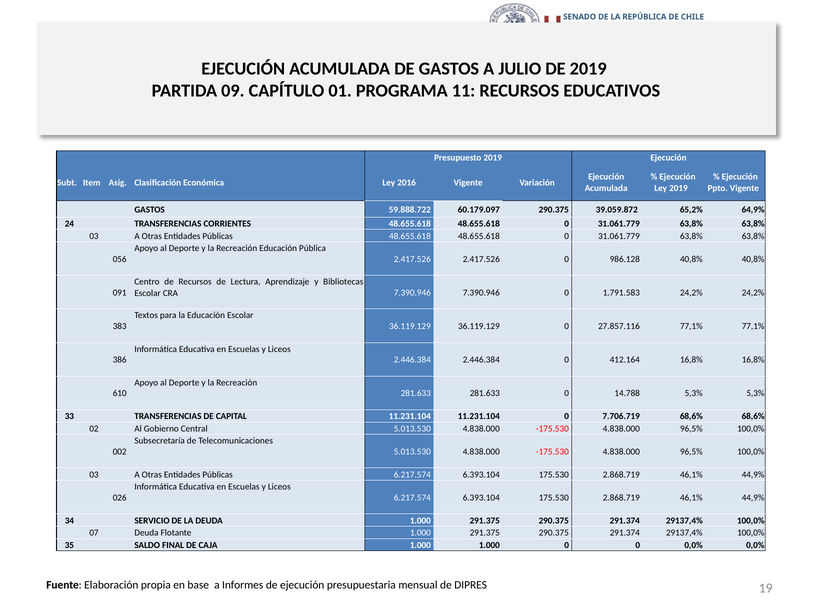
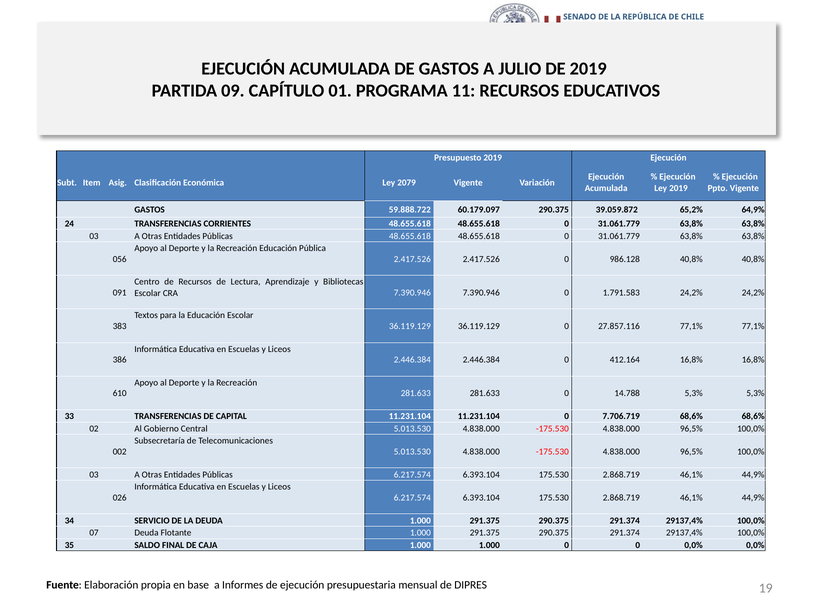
2016: 2016 -> 2079
